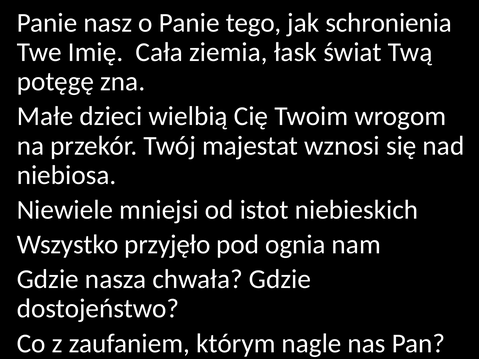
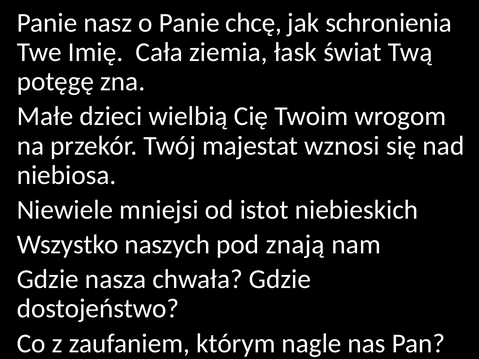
tego: tego -> chcę
przyjęło: przyjęło -> naszych
ognia: ognia -> znają
